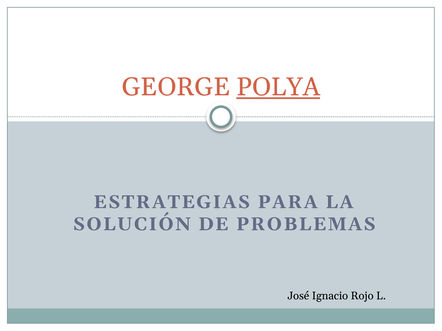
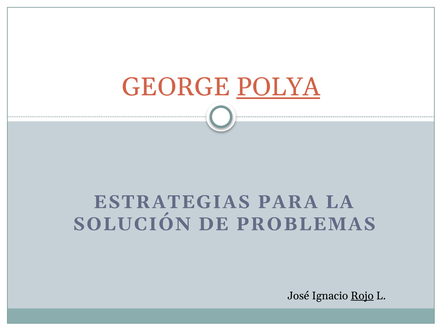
Rojo underline: none -> present
